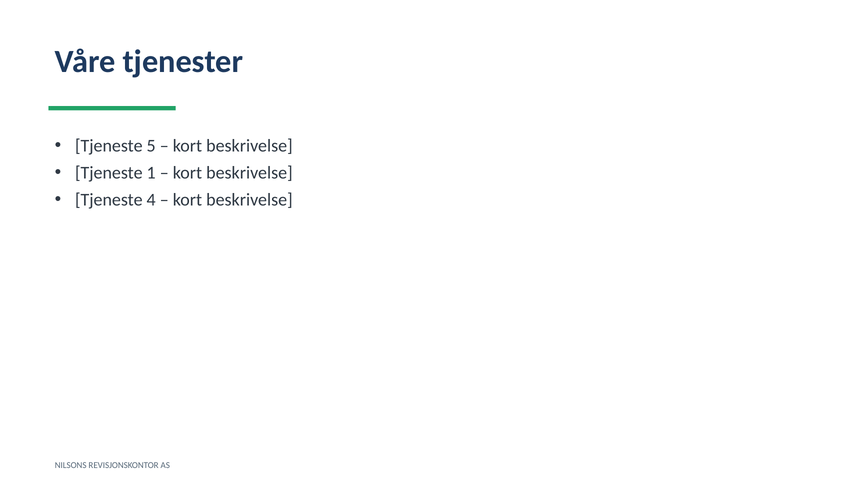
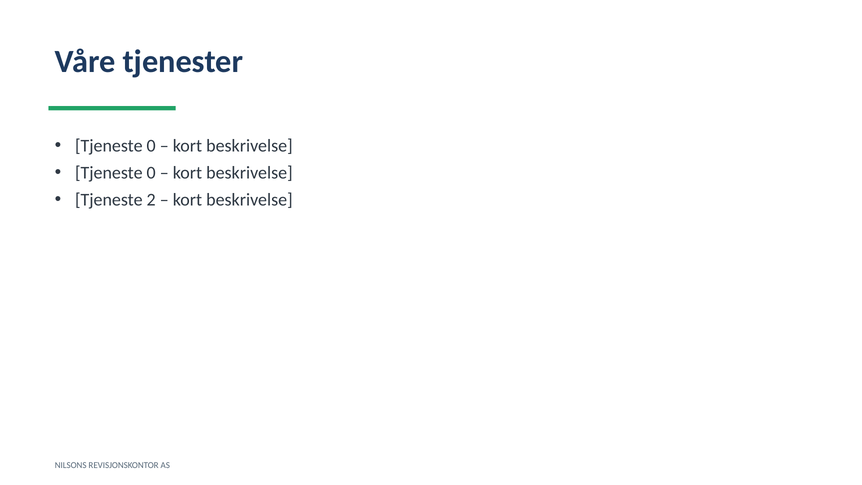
5 at (151, 146): 5 -> 0
1 at (151, 173): 1 -> 0
4: 4 -> 2
